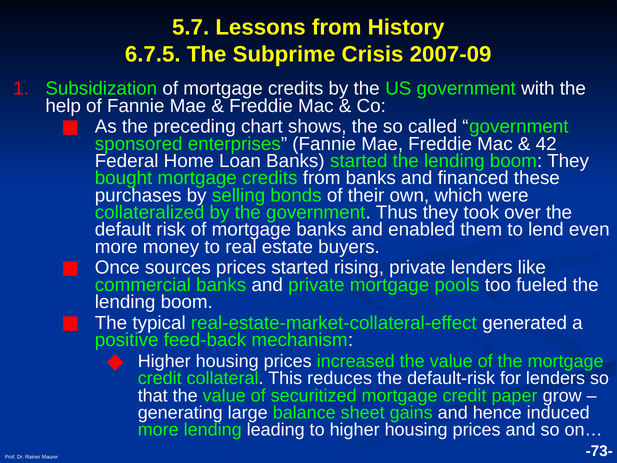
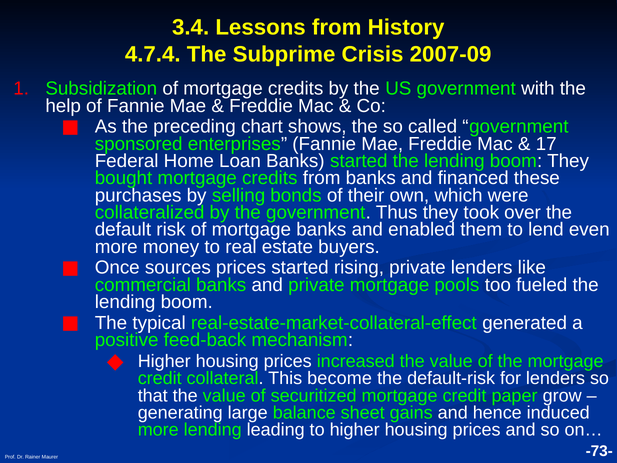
5.7: 5.7 -> 3.4
6.7.5: 6.7.5 -> 4.7.4
42: 42 -> 17
reduces: reduces -> become
